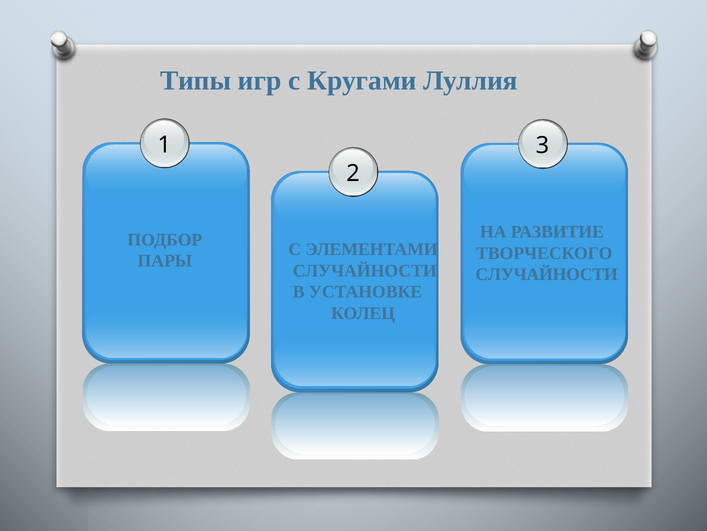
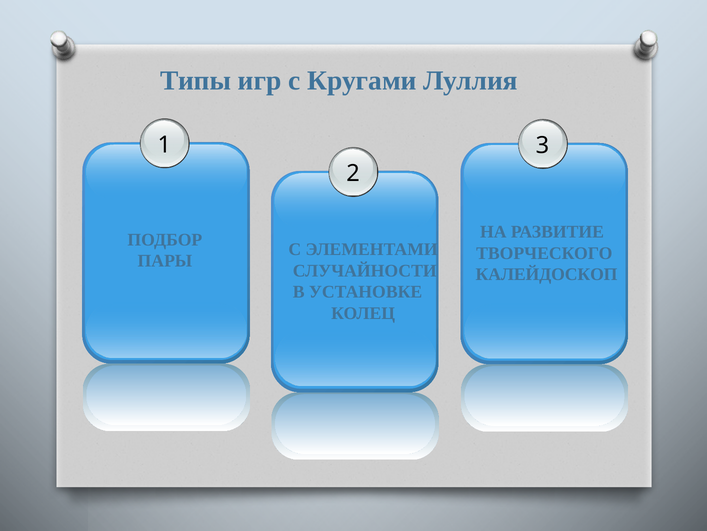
СЛУЧАЙНОСТИ at (547, 274): СЛУЧАЙНОСТИ -> КАЛЕЙДОСКОП
